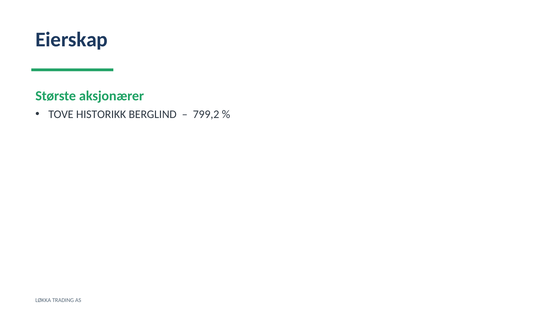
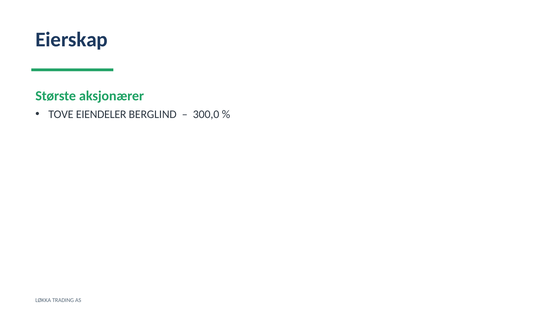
HISTORIKK: HISTORIKK -> EIENDELER
799,2: 799,2 -> 300,0
